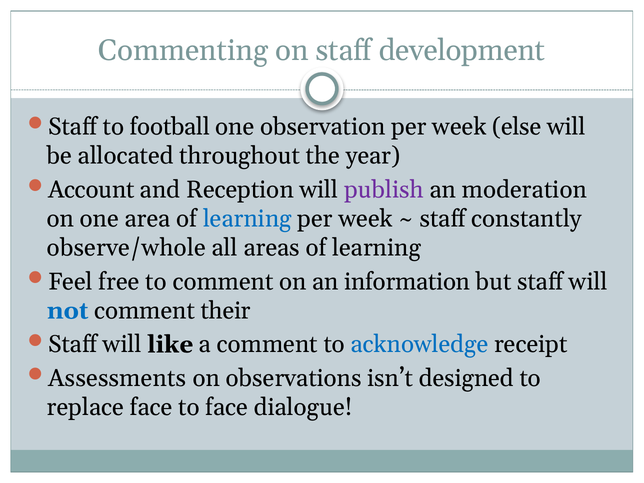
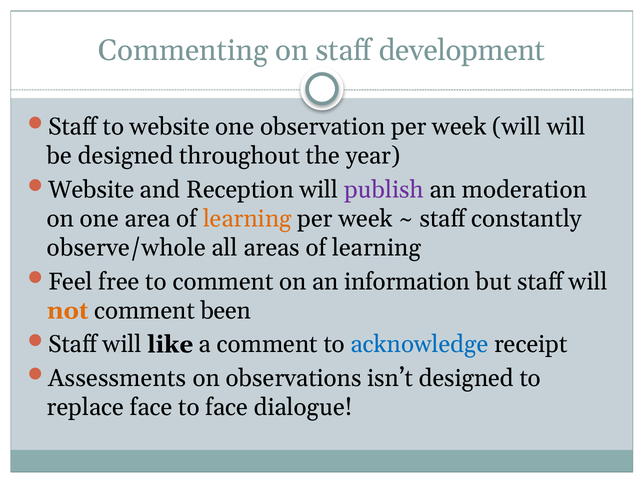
to football: football -> website
week else: else -> will
be allocated: allocated -> designed
Account at (91, 190): Account -> Website
learning at (247, 219) colour: blue -> orange
not colour: blue -> orange
their: their -> been
